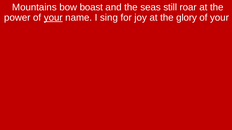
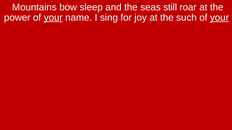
boast: boast -> sleep
glory: glory -> such
your at (220, 18) underline: none -> present
